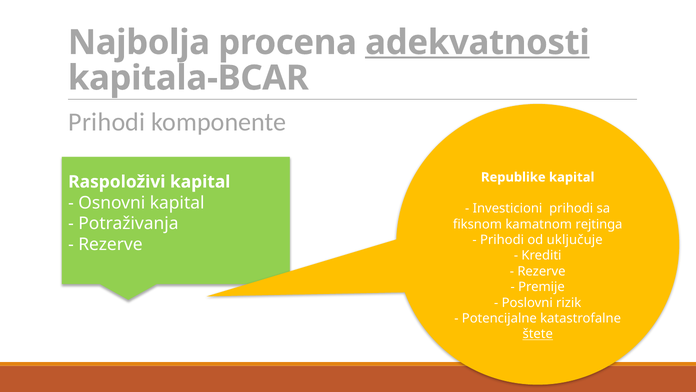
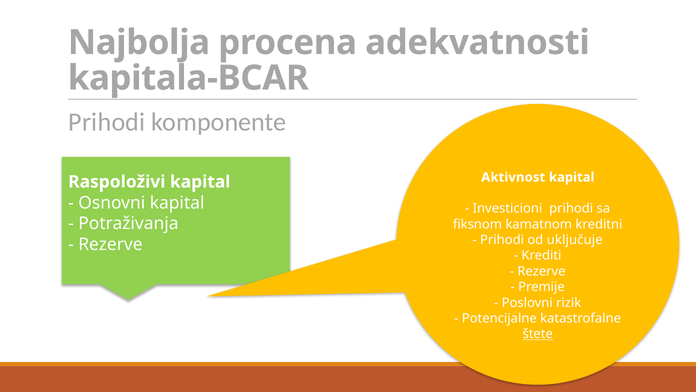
adekvatnosti underline: present -> none
Republike: Republike -> Aktivnost
rejtinga: rejtinga -> kreditni
